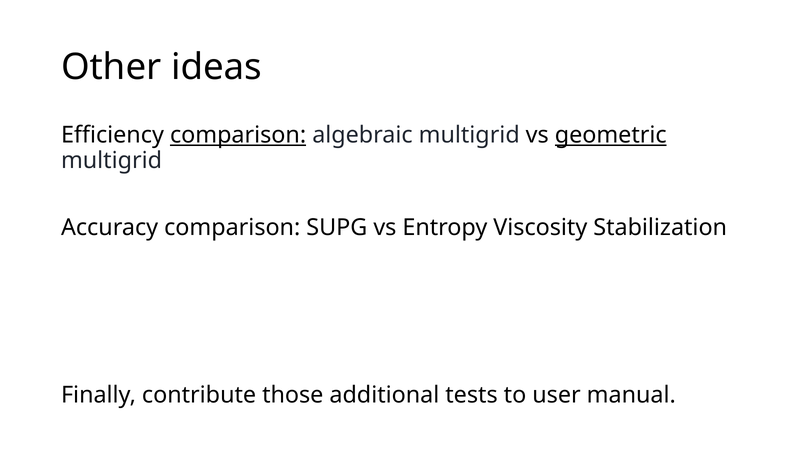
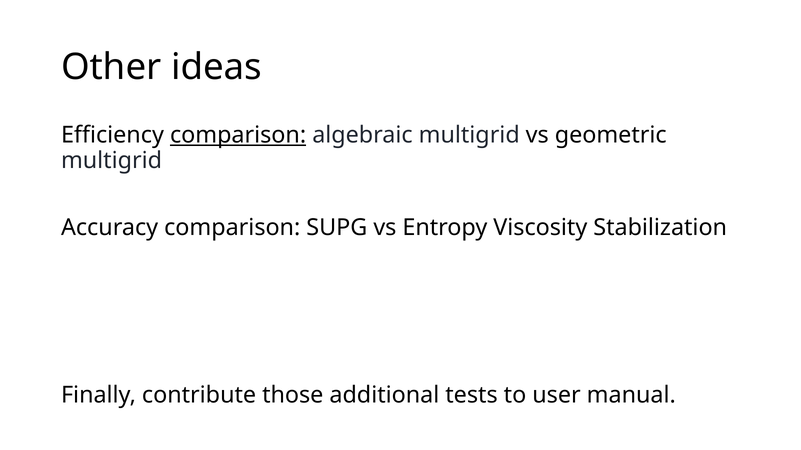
geometric underline: present -> none
